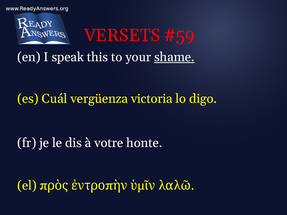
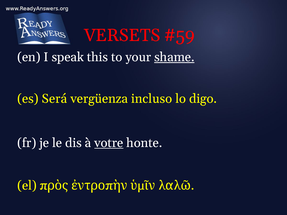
Cuál: Cuál -> Será
victoria: victoria -> incluso
votre underline: none -> present
